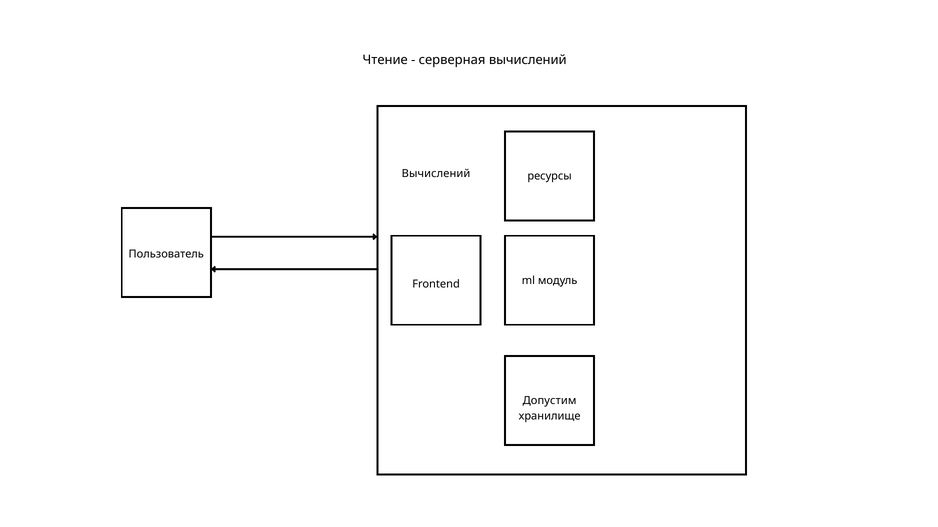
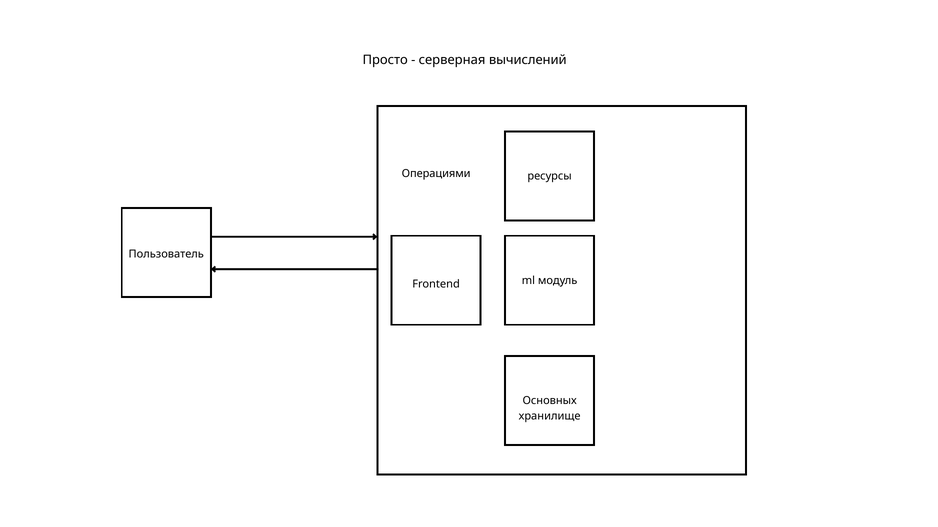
Чтение: Чтение -> Просто
Вычислений at (436, 174): Вычислений -> Операциями
Допустим: Допустим -> Основных
